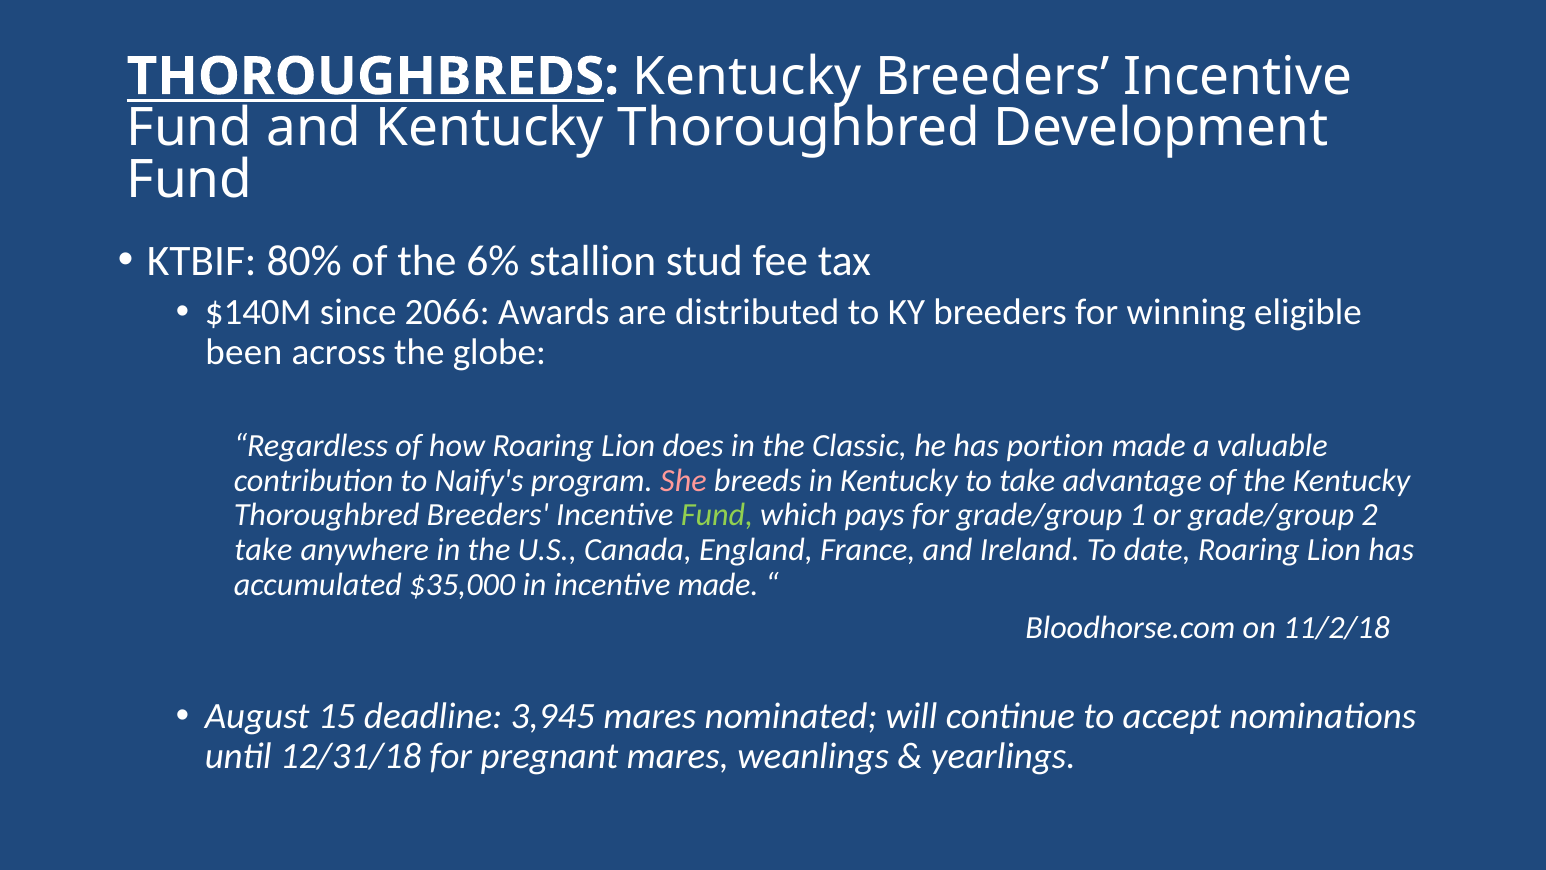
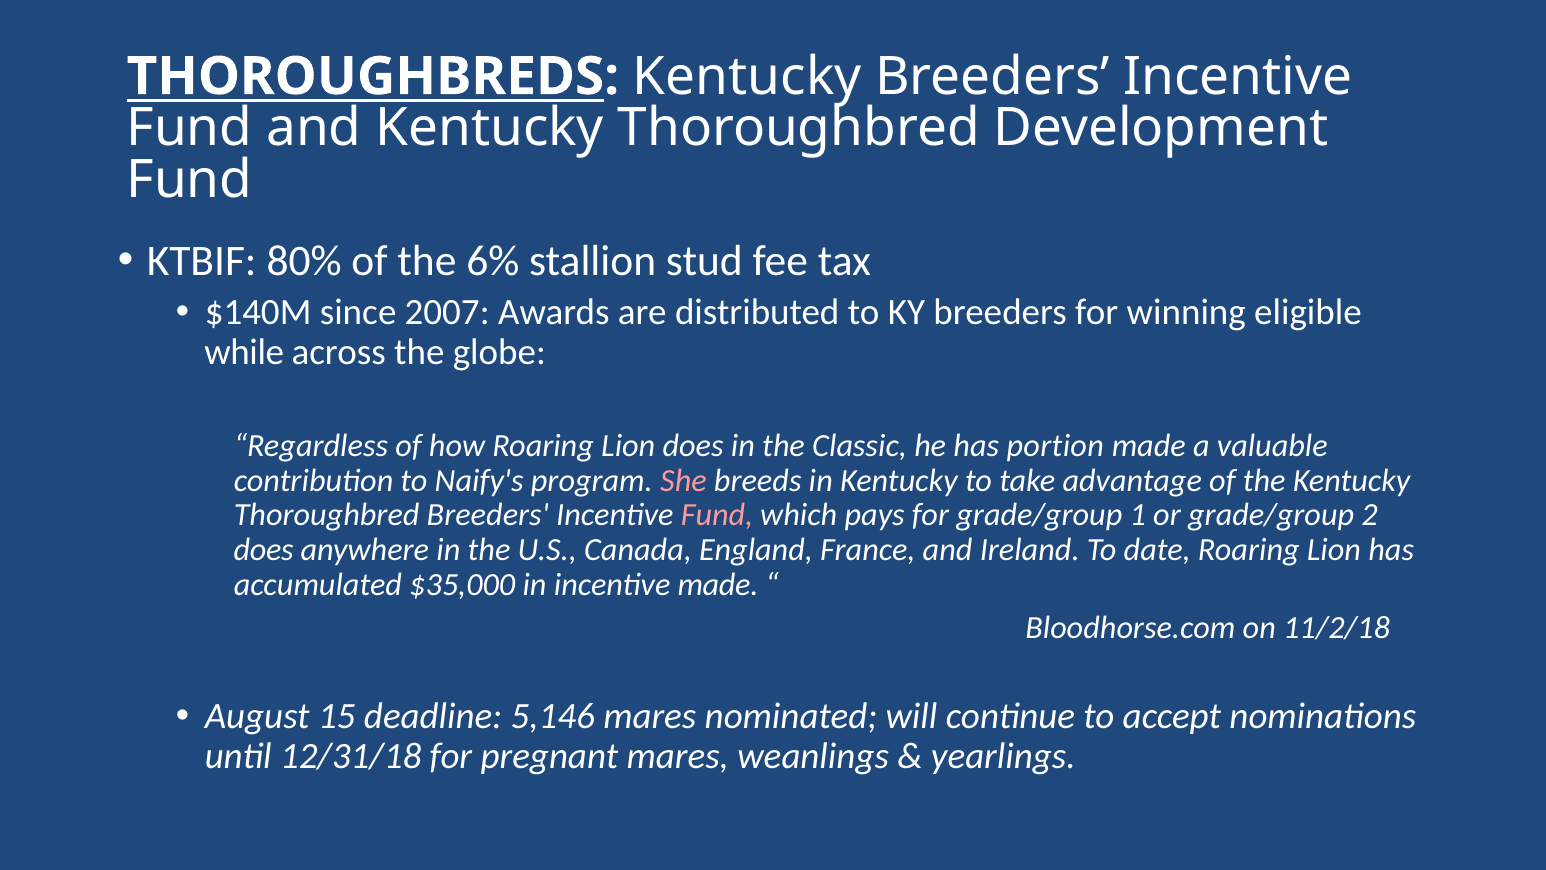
2066: 2066 -> 2007
been: been -> while
Fund at (717, 515) colour: light green -> pink
take at (263, 550): take -> does
3,945: 3,945 -> 5,146
